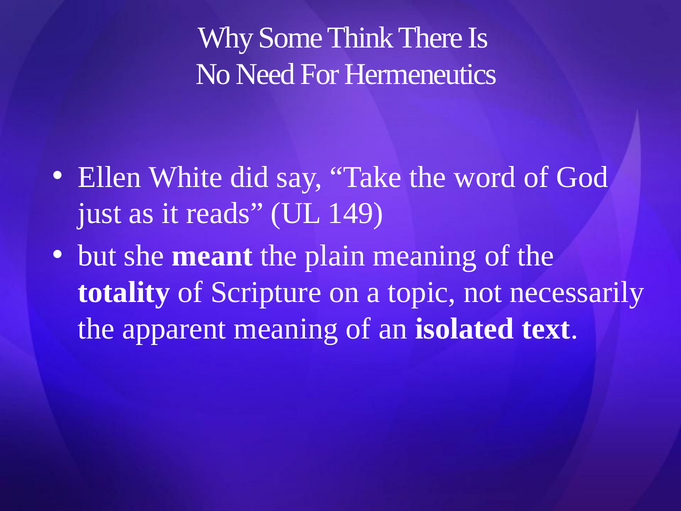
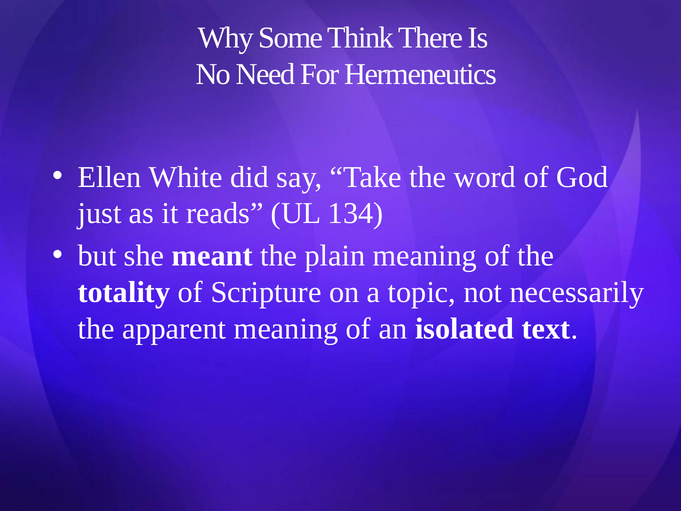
149: 149 -> 134
